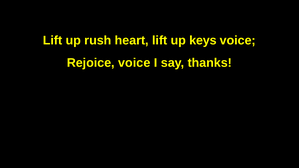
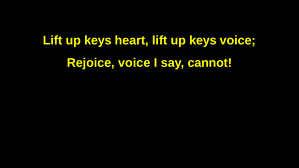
rush at (98, 40): rush -> keys
thanks: thanks -> cannot
